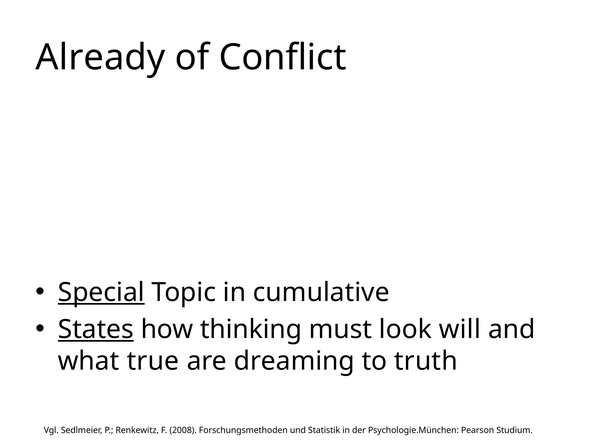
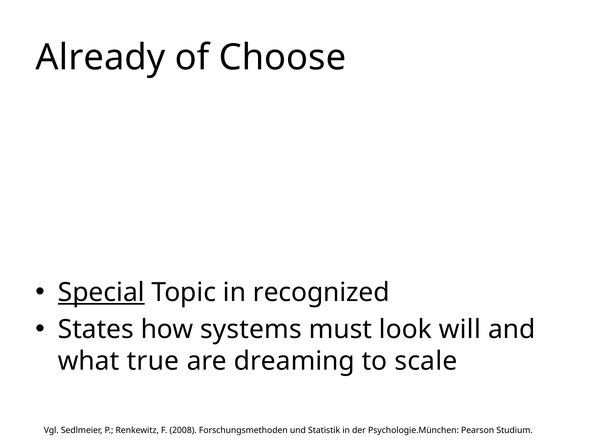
Conflict: Conflict -> Choose
cumulative: cumulative -> recognized
States underline: present -> none
thinking: thinking -> systems
truth: truth -> scale
